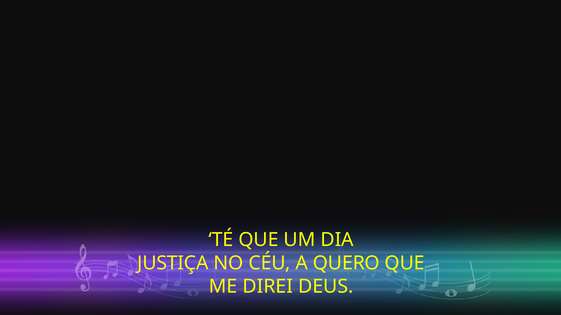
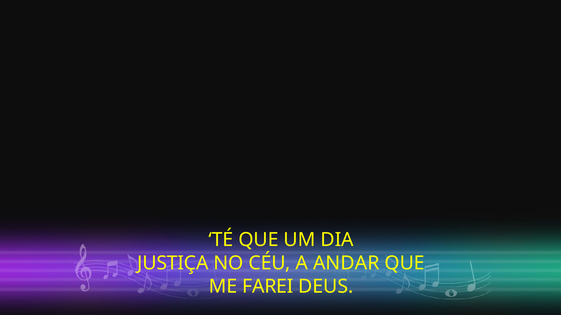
QUERO: QUERO -> ANDAR
DIREI: DIREI -> FAREI
